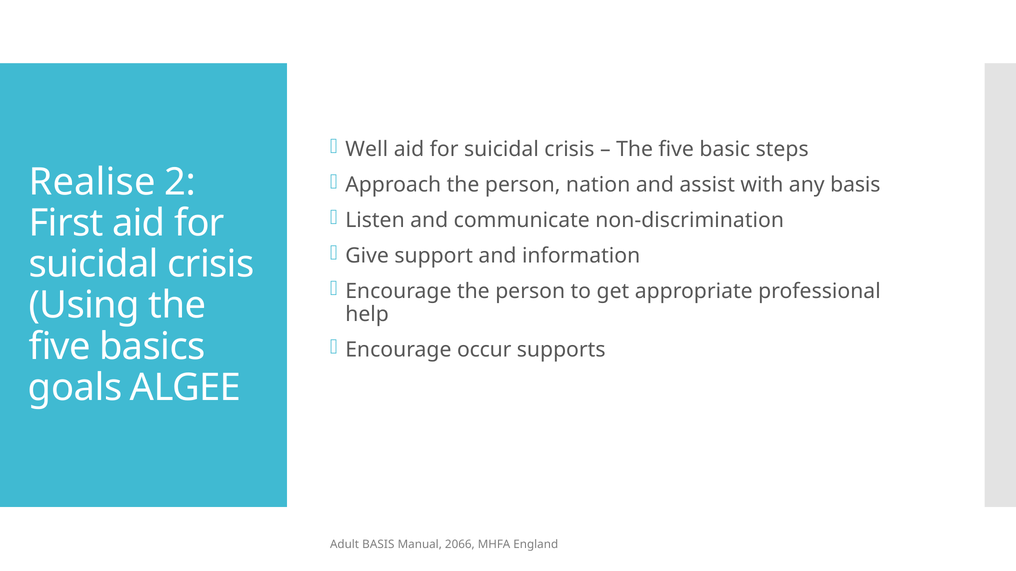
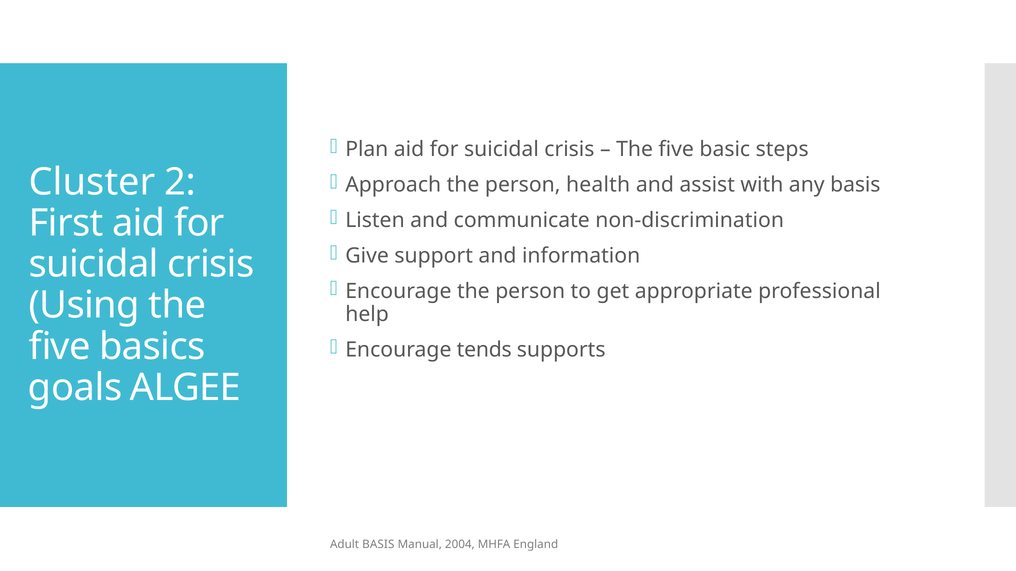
Well: Well -> Plan
Realise: Realise -> Cluster
nation: nation -> health
occur: occur -> tends
2066: 2066 -> 2004
